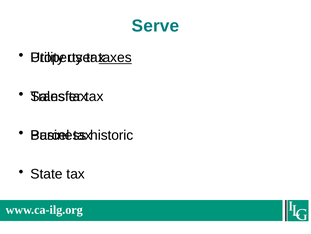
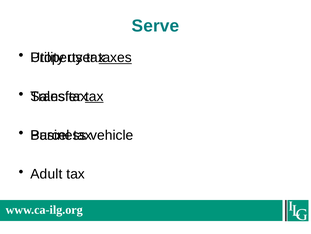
tax at (94, 96) underline: none -> present
historic: historic -> vehicle
State: State -> Adult
